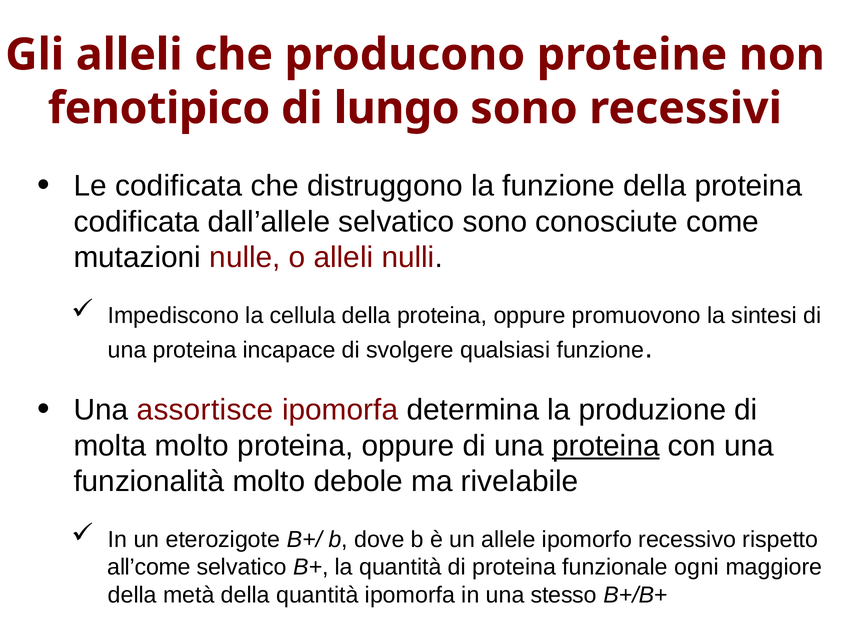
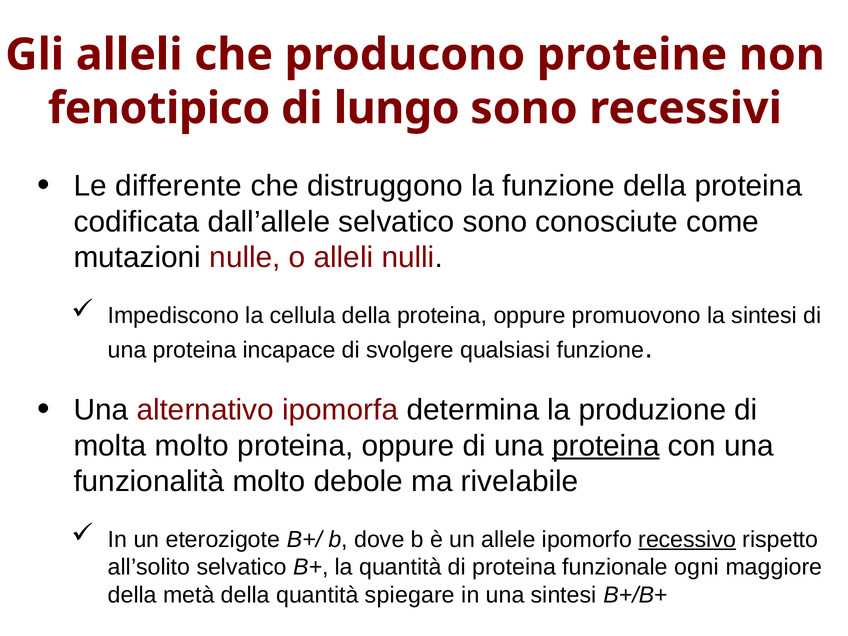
Le codificata: codificata -> differente
assortisce: assortisce -> alternativo
recessivo underline: none -> present
all’come: all’come -> all’solito
quantità ipomorfa: ipomorfa -> spiegare
una stesso: stesso -> sintesi
